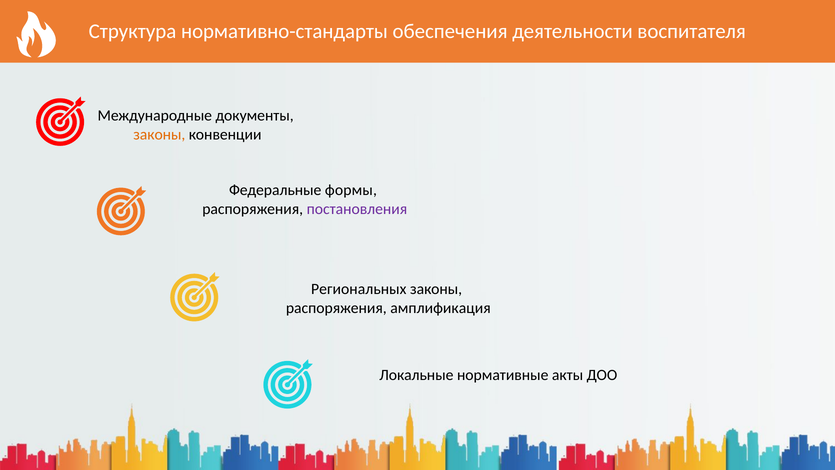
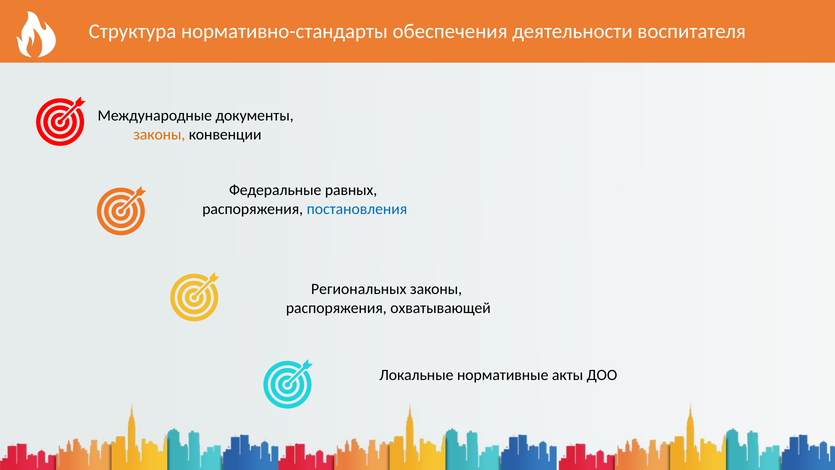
формы: формы -> равных
постановления colour: purple -> blue
амплификация: амплификация -> охватывающей
